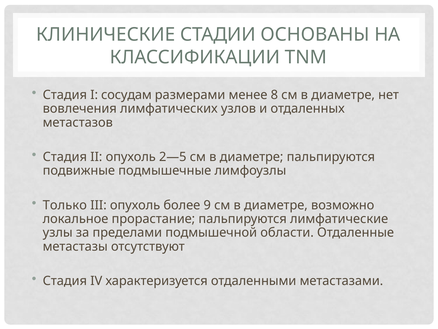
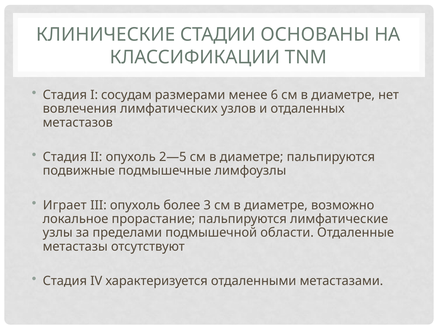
8: 8 -> 6
Только: Только -> Играет
9: 9 -> 3
